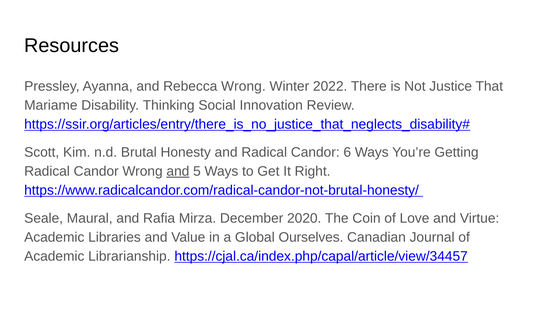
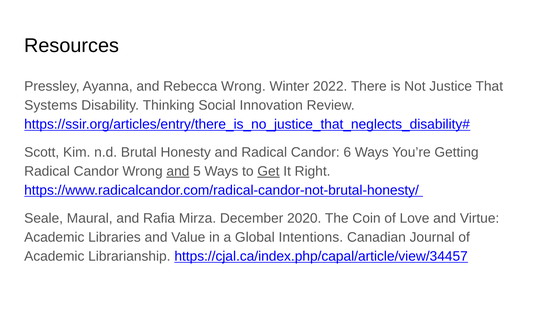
Mariame: Mariame -> Systems
Get underline: none -> present
Ourselves: Ourselves -> Intentions
